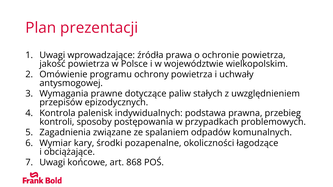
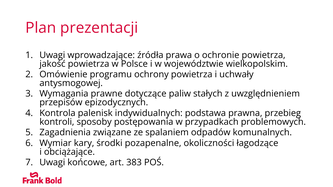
868: 868 -> 383
